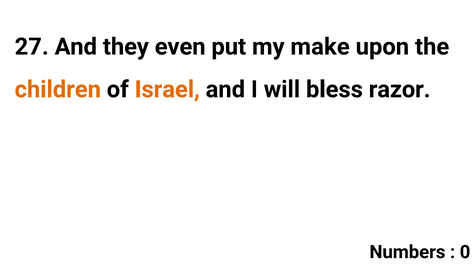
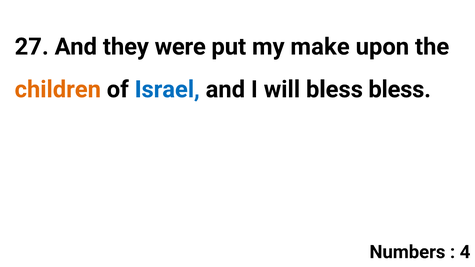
even: even -> were
Israel colour: orange -> blue
bless razor: razor -> bless
0: 0 -> 4
